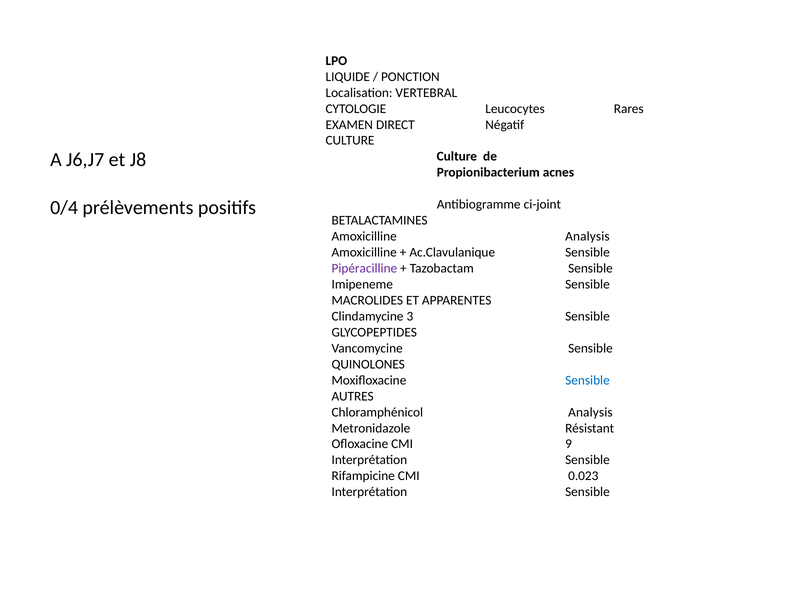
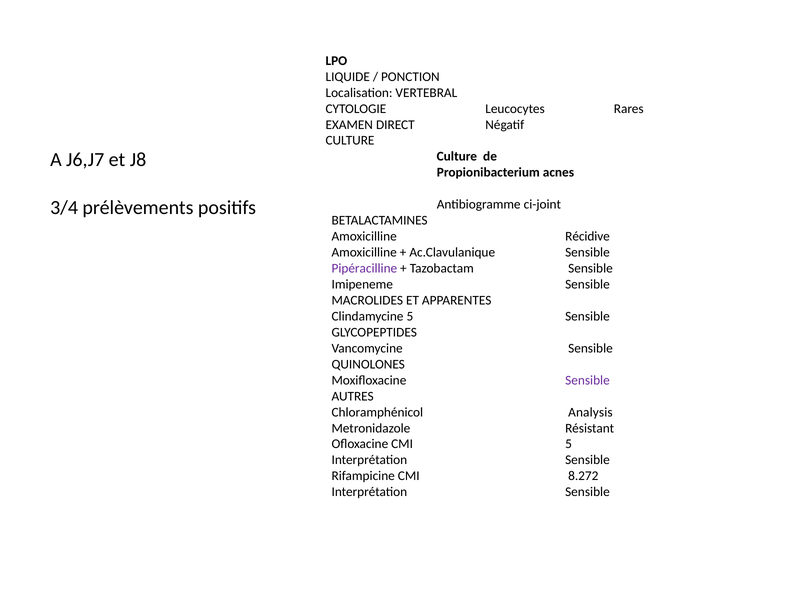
0/4: 0/4 -> 3/4
Amoxicilline Analysis: Analysis -> Récidive
Clindamycine 3: 3 -> 5
Sensible at (588, 380) colour: blue -> purple
CMI 9: 9 -> 5
0.023: 0.023 -> 8.272
